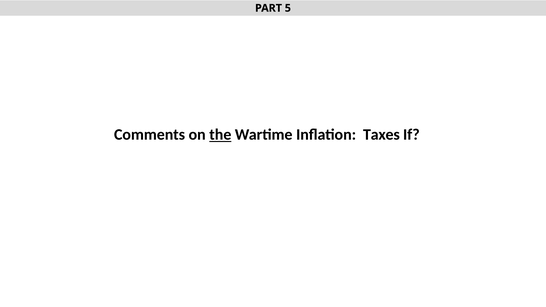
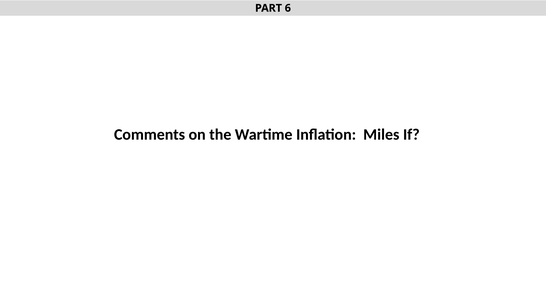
5: 5 -> 6
the underline: present -> none
Taxes: Taxes -> Miles
